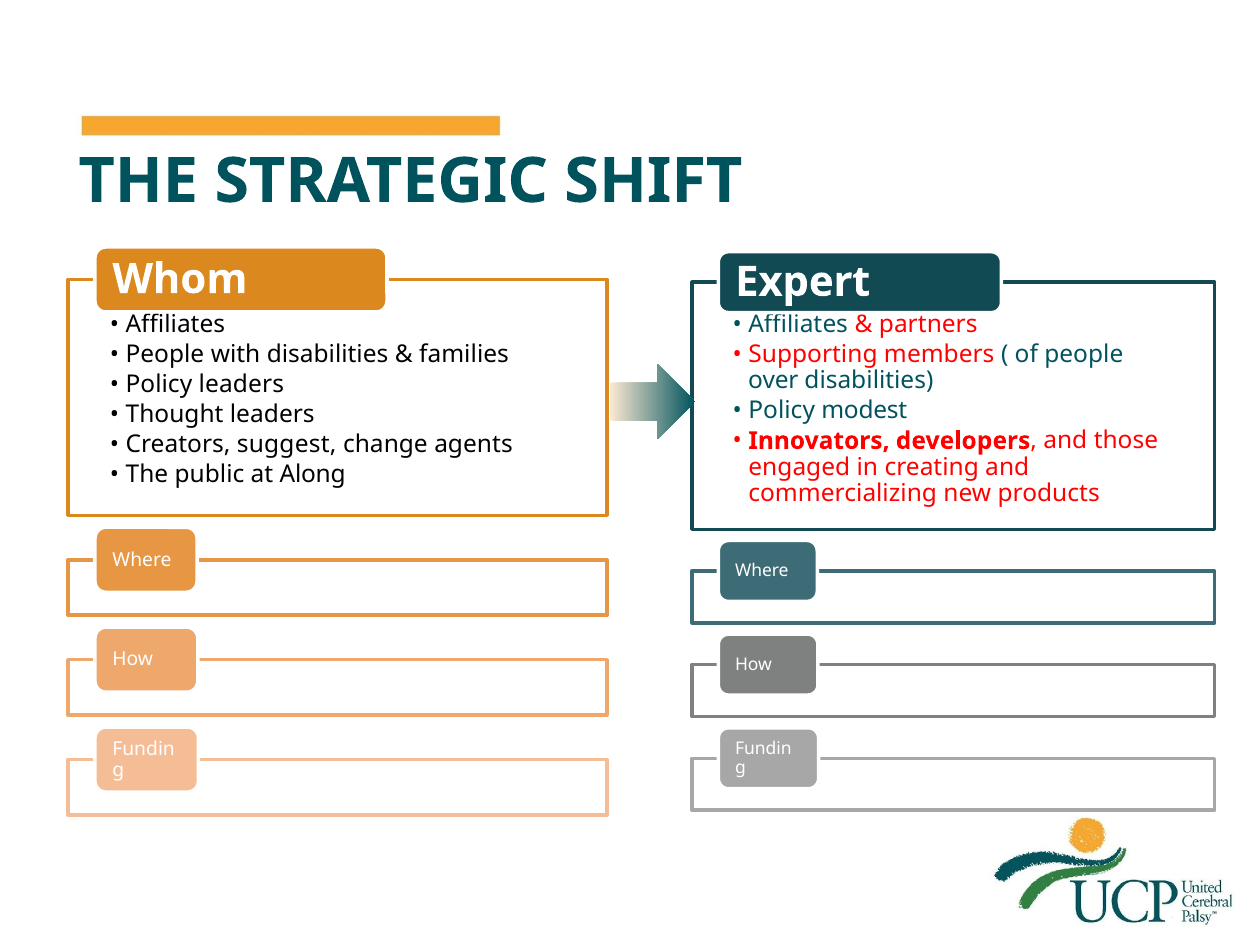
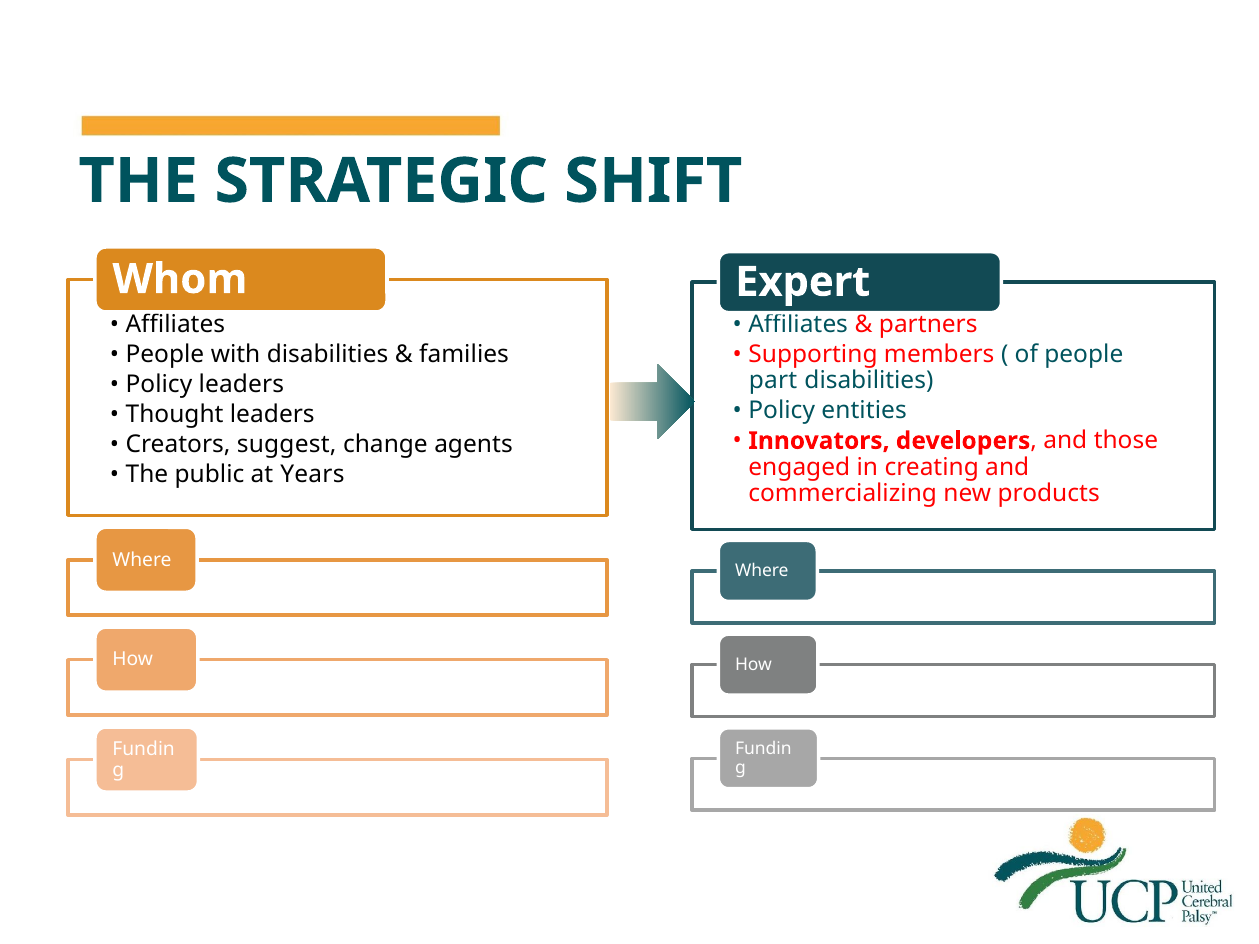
over: over -> part
modest: modest -> entities
Along: Along -> Years
